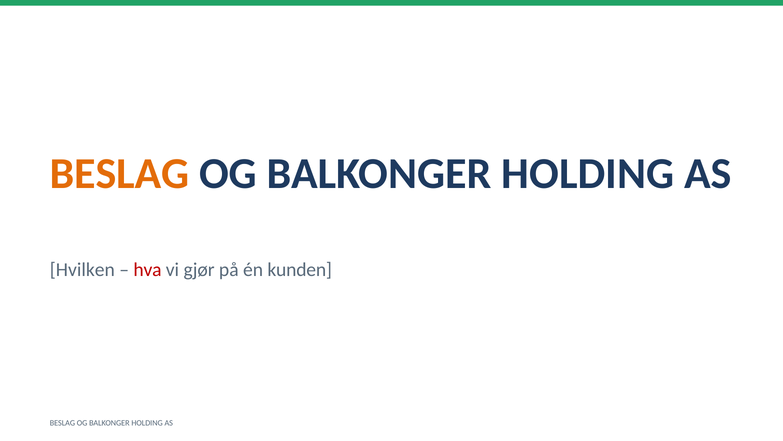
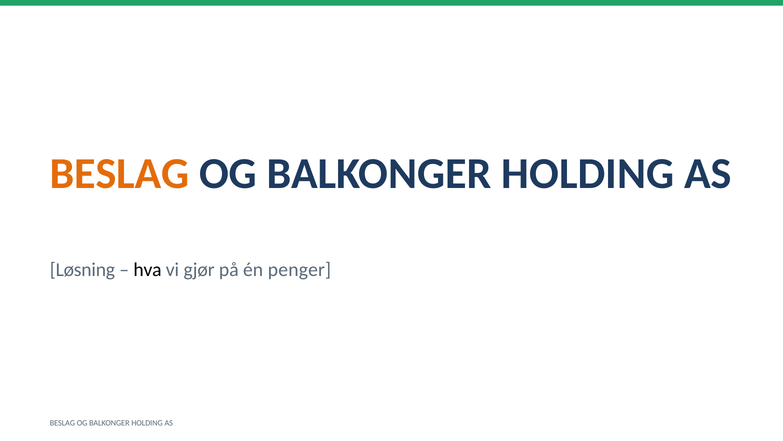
Hvilken: Hvilken -> Løsning
hva colour: red -> black
kunden: kunden -> penger
